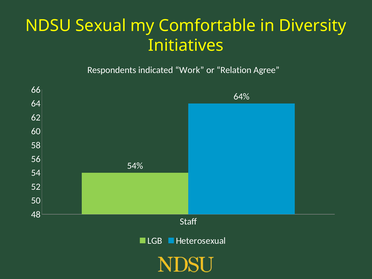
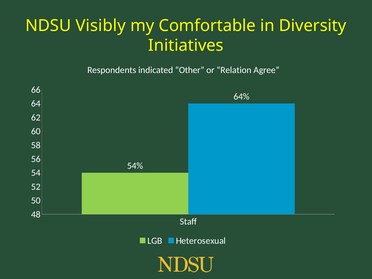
Sexual: Sexual -> Visibly
Work: Work -> Other
